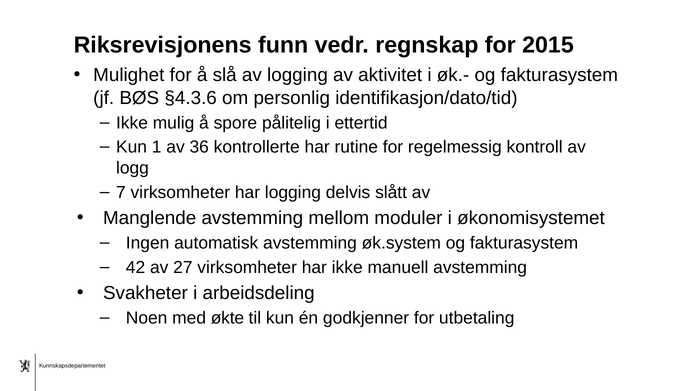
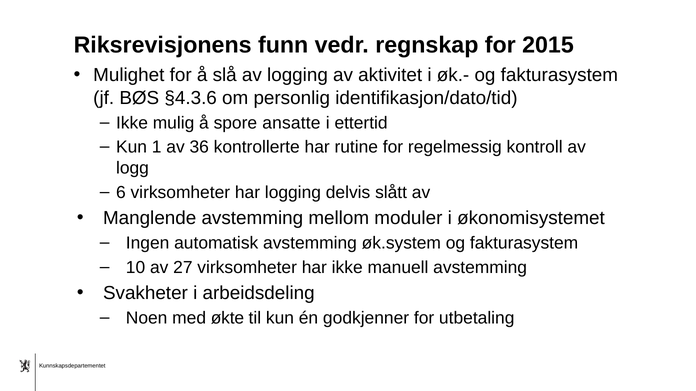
pålitelig: pålitelig -> ansatte
7: 7 -> 6
42: 42 -> 10
